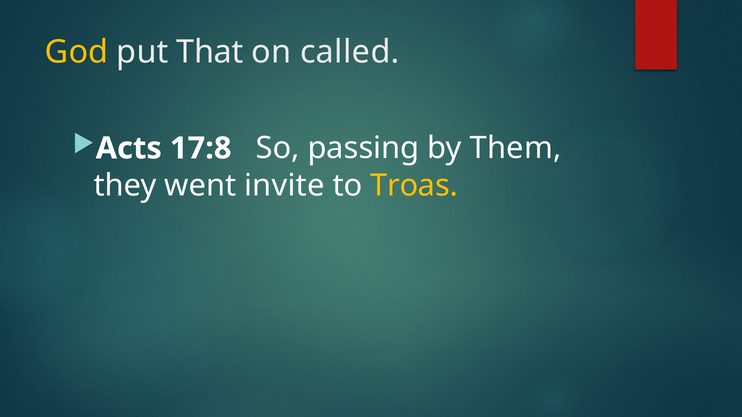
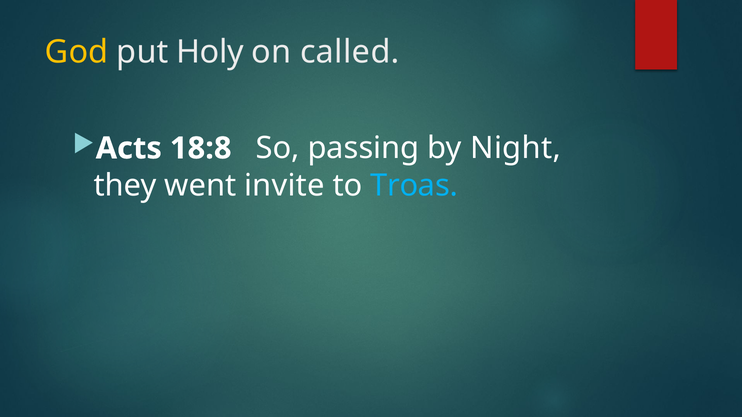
That: That -> Holy
17:8: 17:8 -> 18:8
Them: Them -> Night
Troas colour: yellow -> light blue
